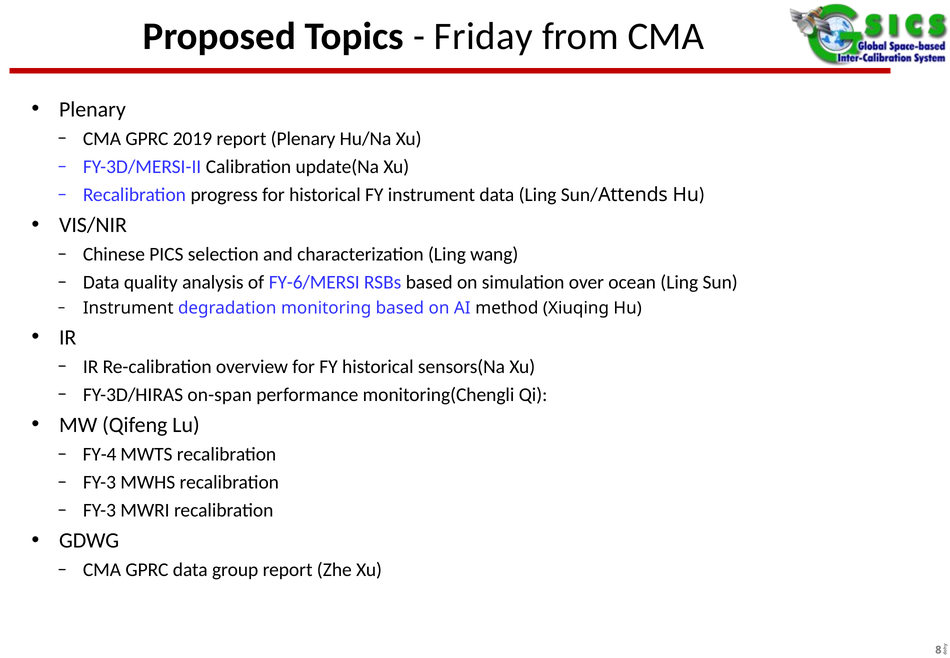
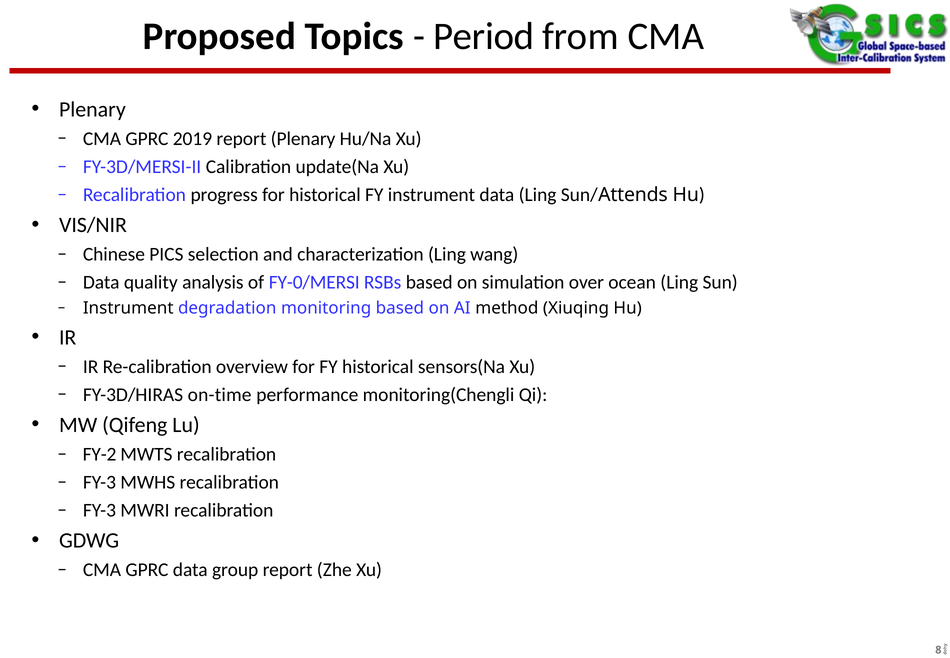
Friday: Friday -> Period
FY-6/MERSI: FY-6/MERSI -> FY-0/MERSI
on-span: on-span -> on-time
FY-4: FY-4 -> FY-2
